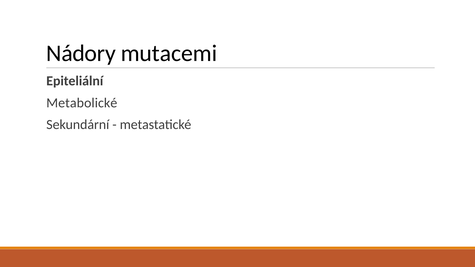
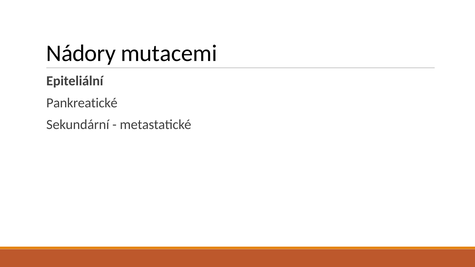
Metabolické: Metabolické -> Pankreatické
